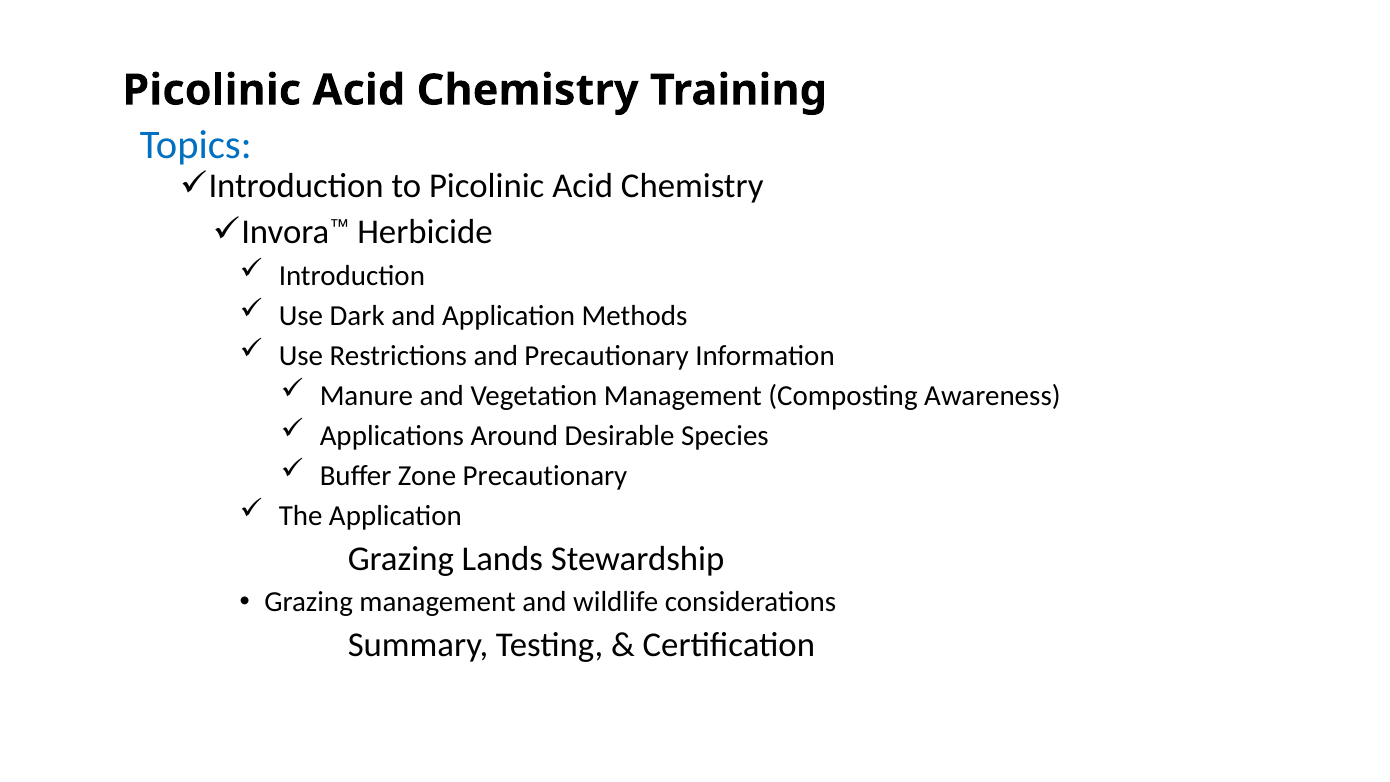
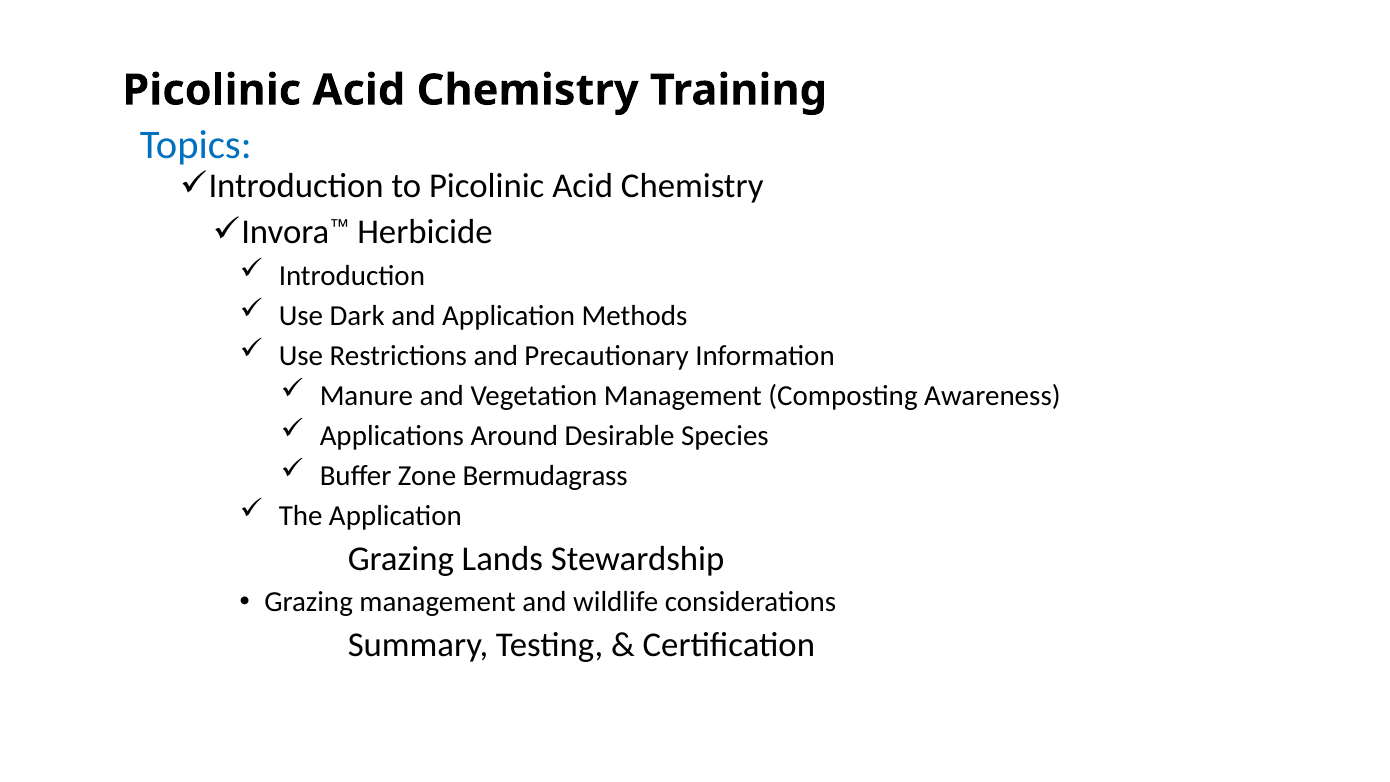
Zone Precautionary: Precautionary -> Bermudagrass
